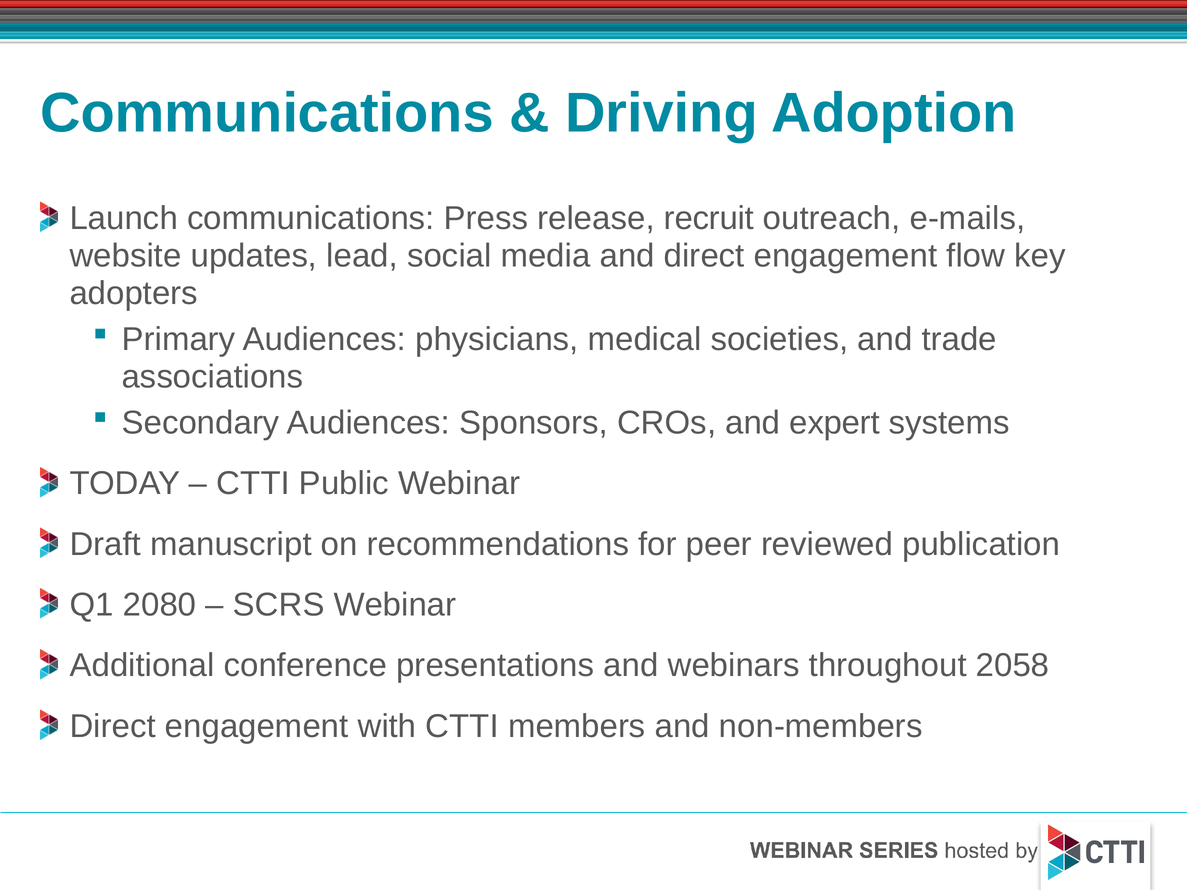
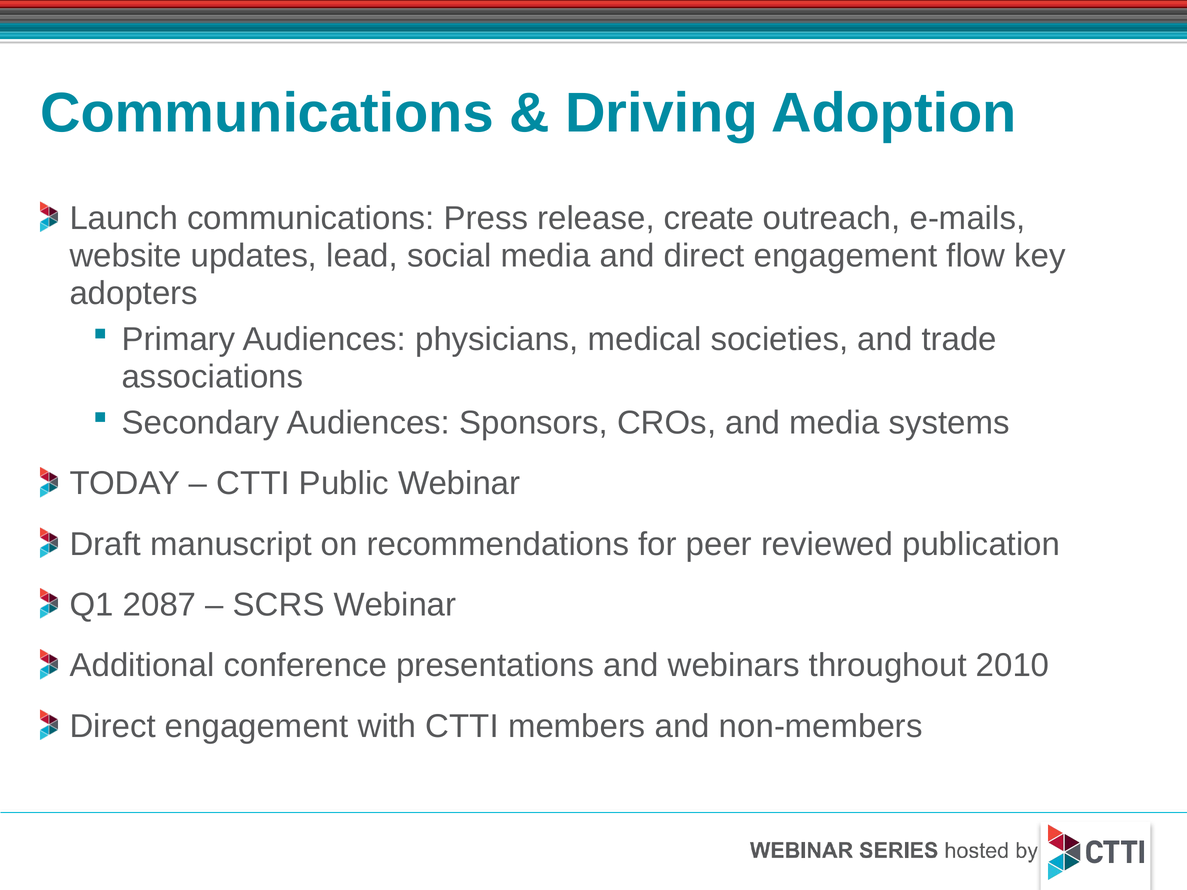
recruit: recruit -> create
and expert: expert -> media
2080: 2080 -> 2087
2058: 2058 -> 2010
